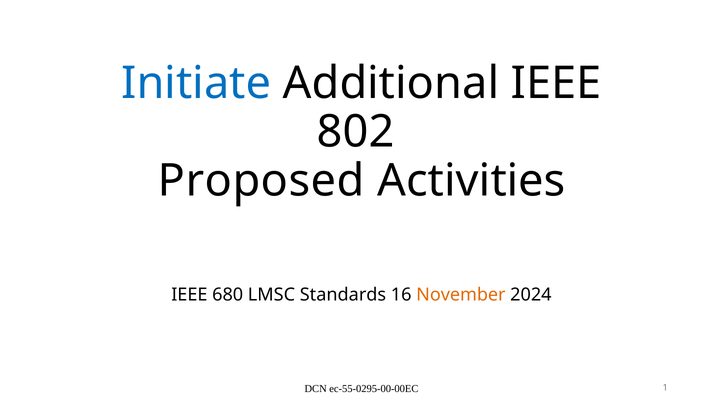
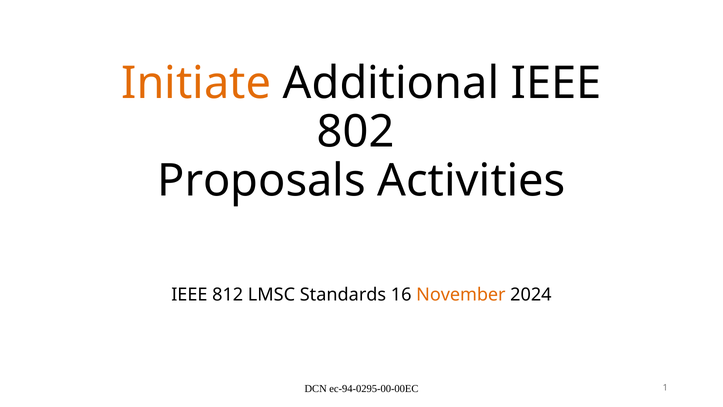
Initiate colour: blue -> orange
Proposed: Proposed -> Proposals
680: 680 -> 812
ec-55-0295-00-00EC: ec-55-0295-00-00EC -> ec-94-0295-00-00EC
